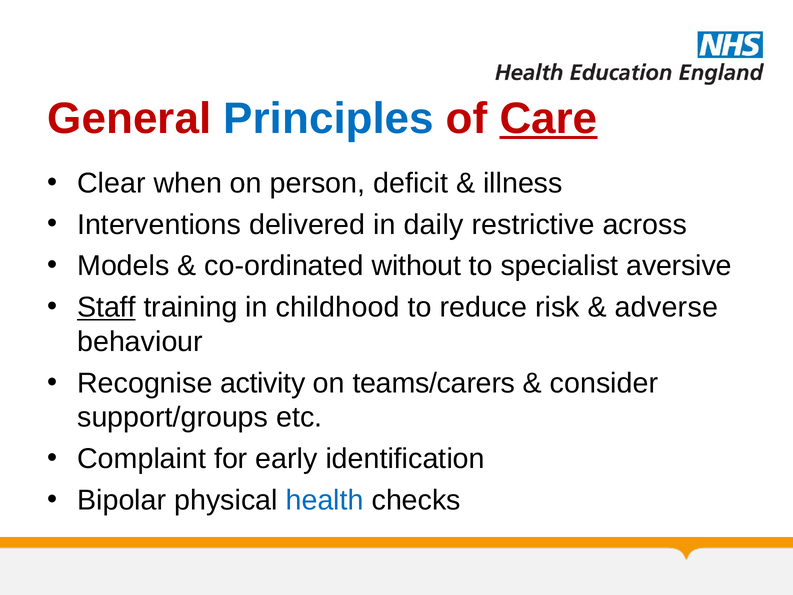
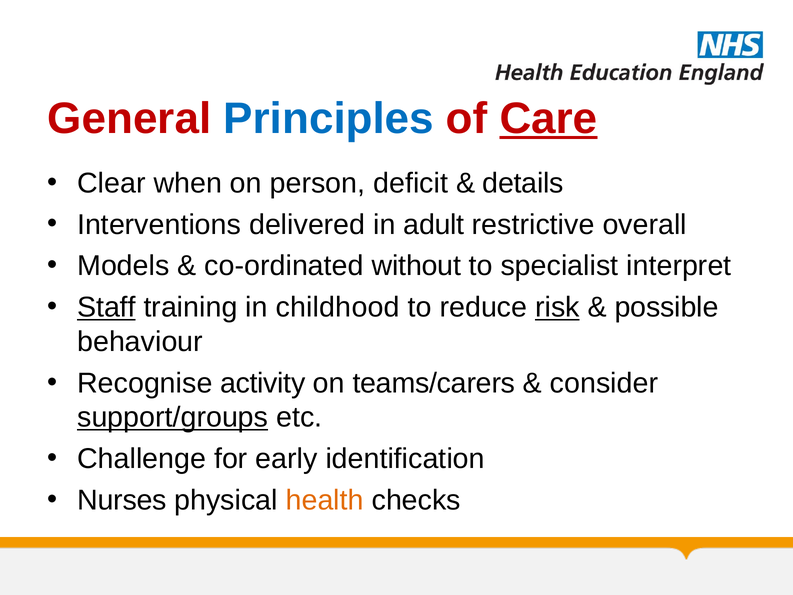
illness: illness -> details
daily: daily -> adult
across: across -> overall
aversive: aversive -> interpret
risk underline: none -> present
adverse: adverse -> possible
support/groups underline: none -> present
Complaint: Complaint -> Challenge
Bipolar: Bipolar -> Nurses
health colour: blue -> orange
